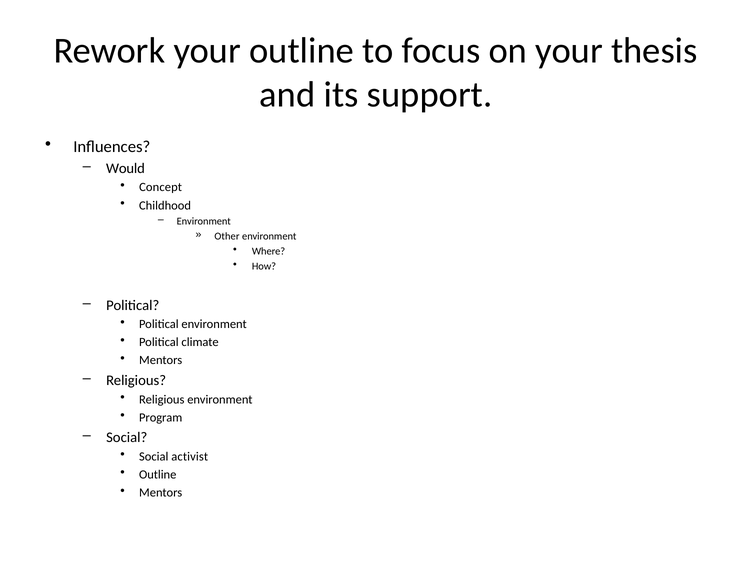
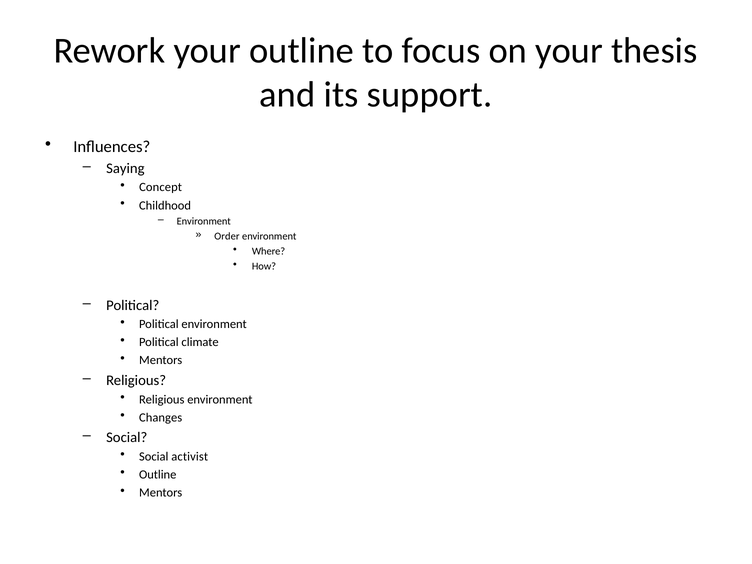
Would: Would -> Saying
Other: Other -> Order
Program: Program -> Changes
